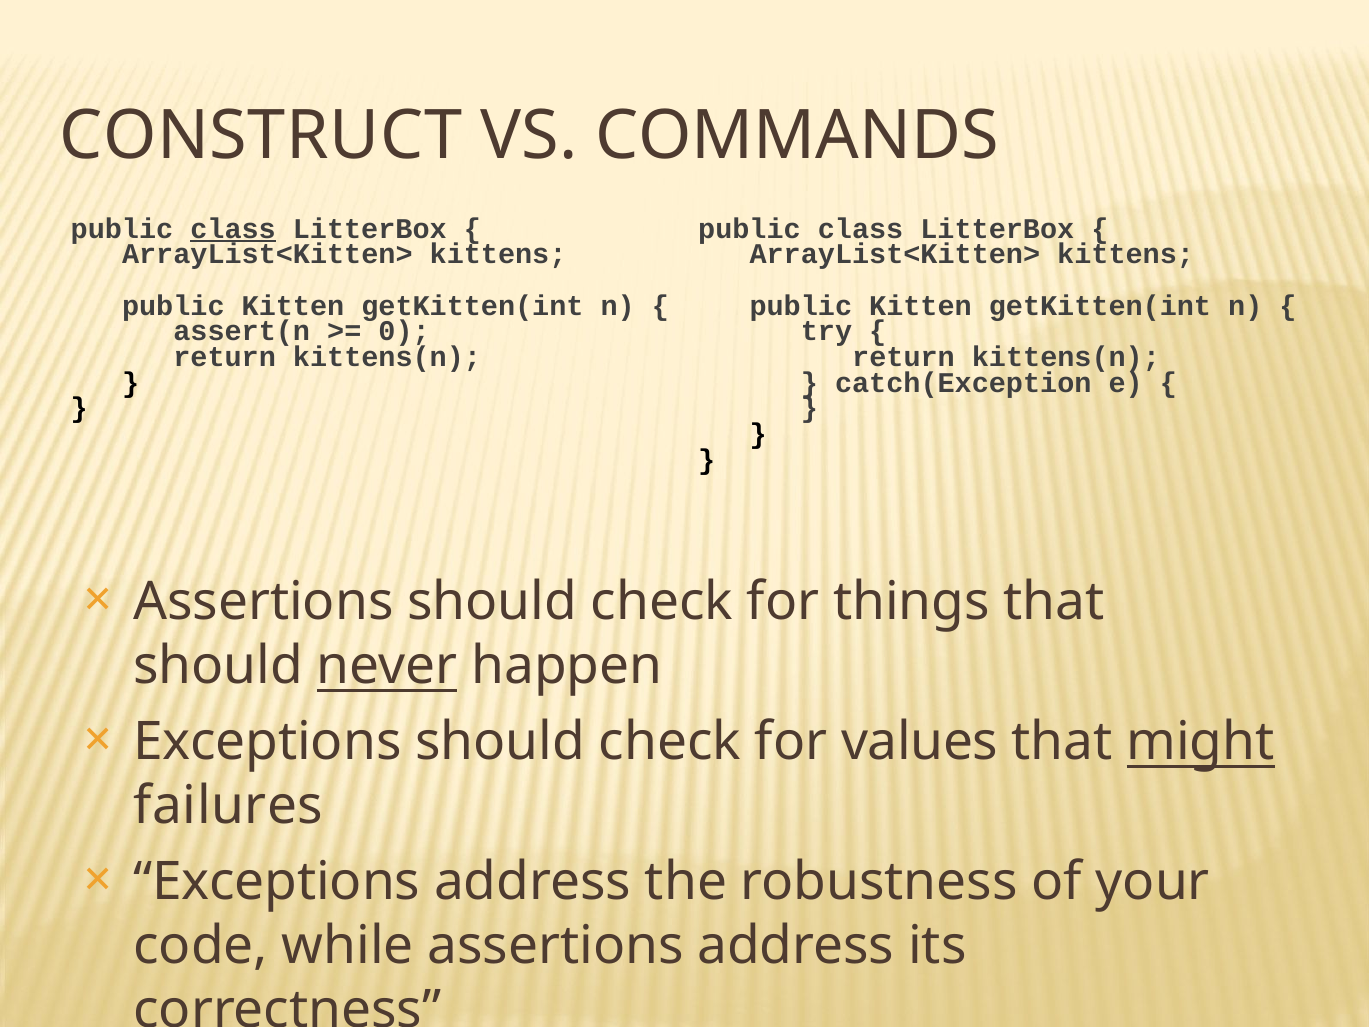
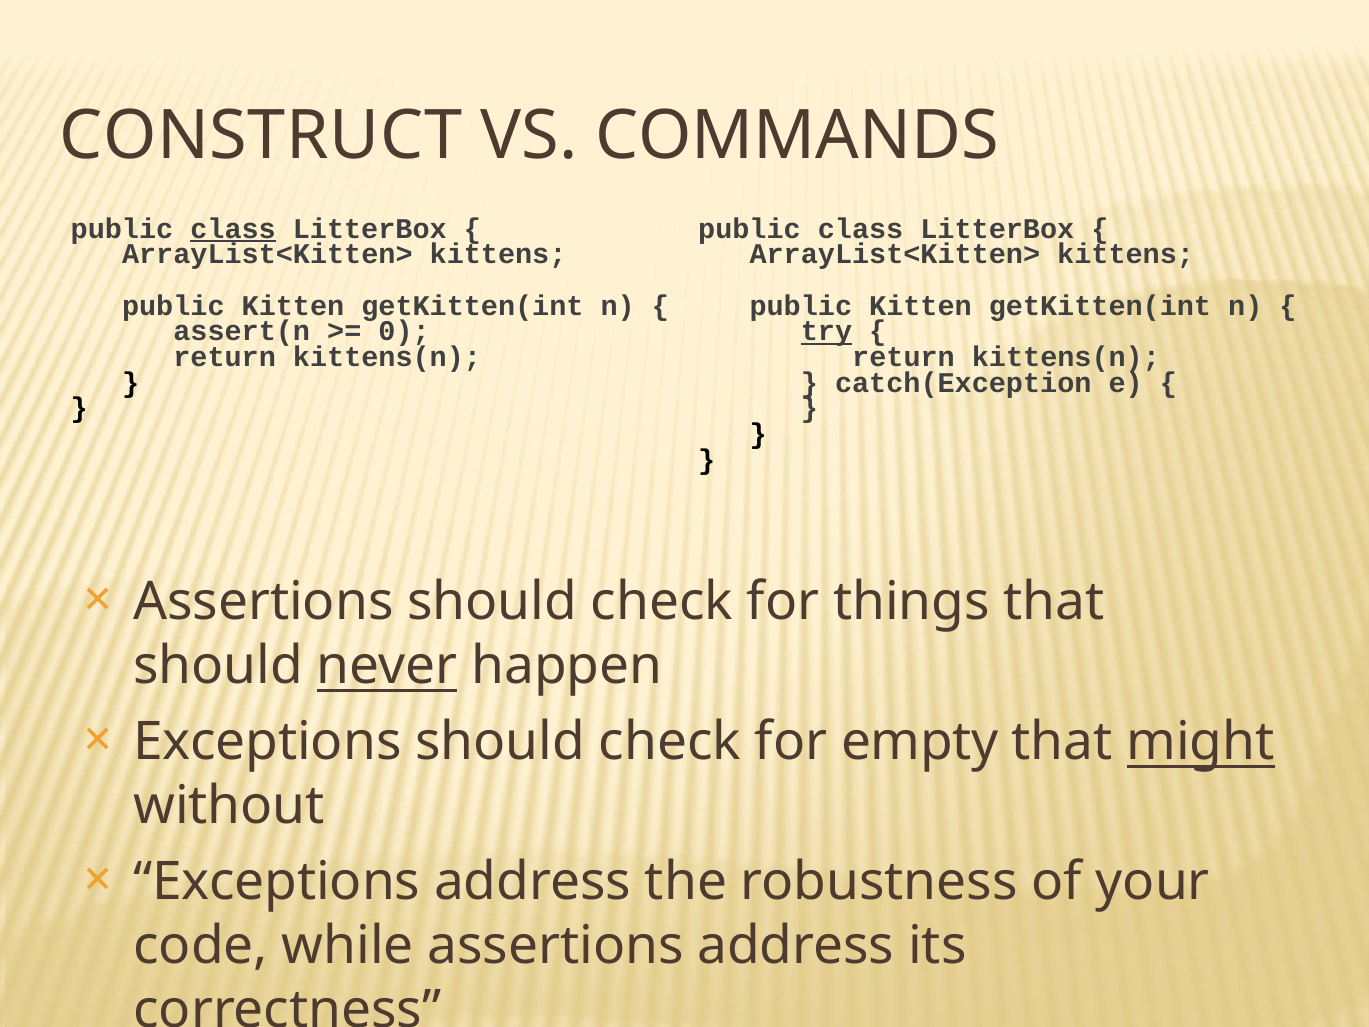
try underline: none -> present
values: values -> empty
failures: failures -> without
